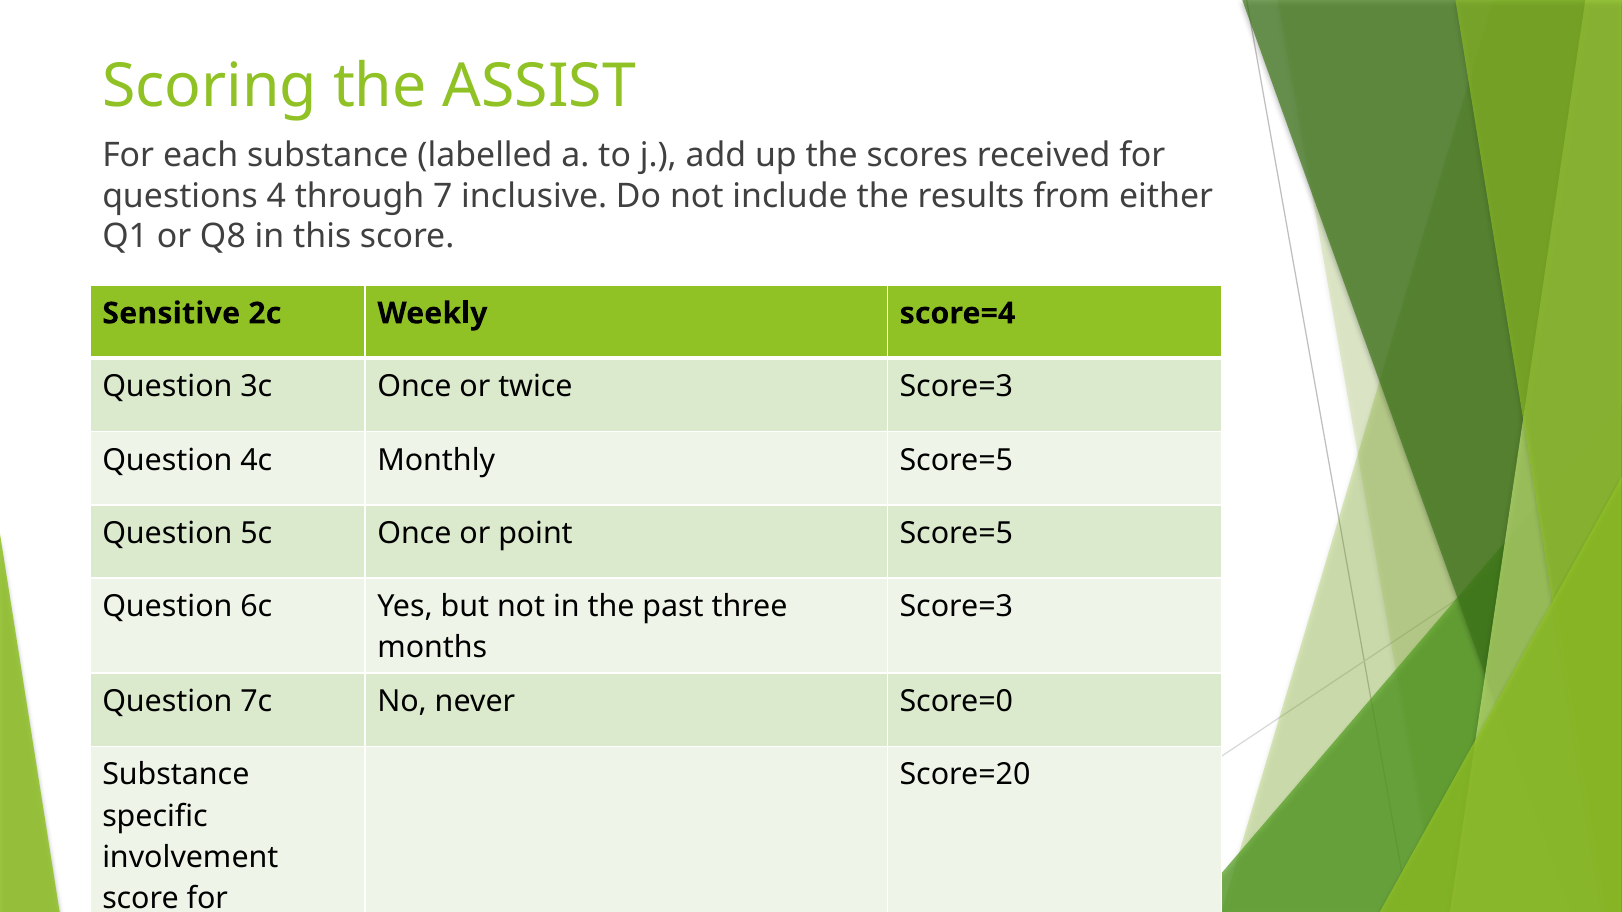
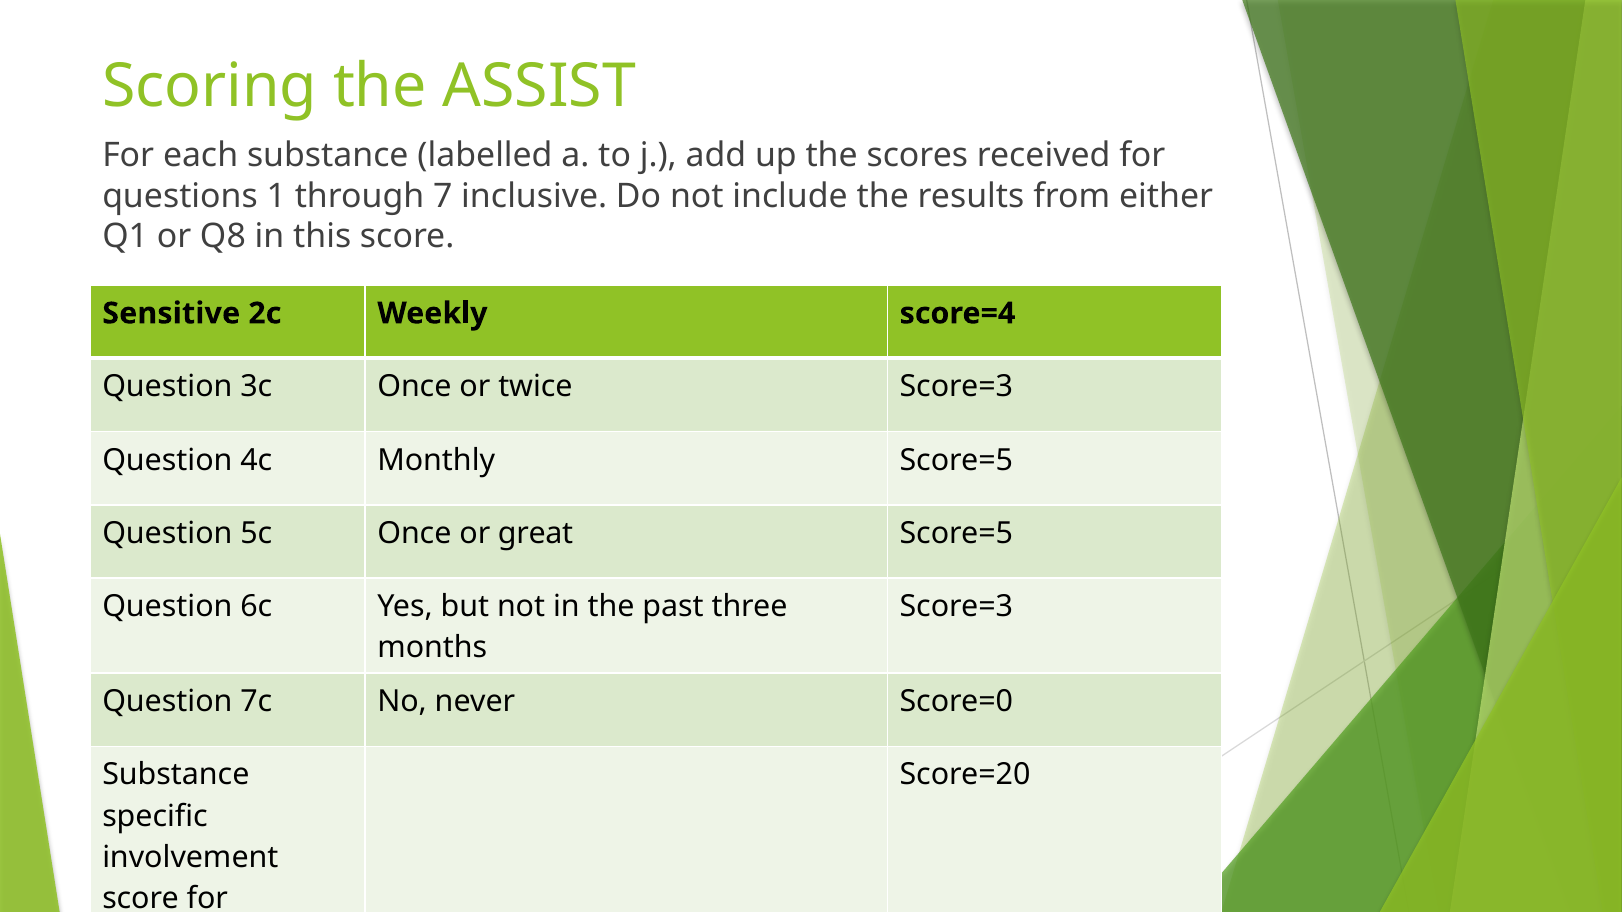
4: 4 -> 1
point: point -> great
